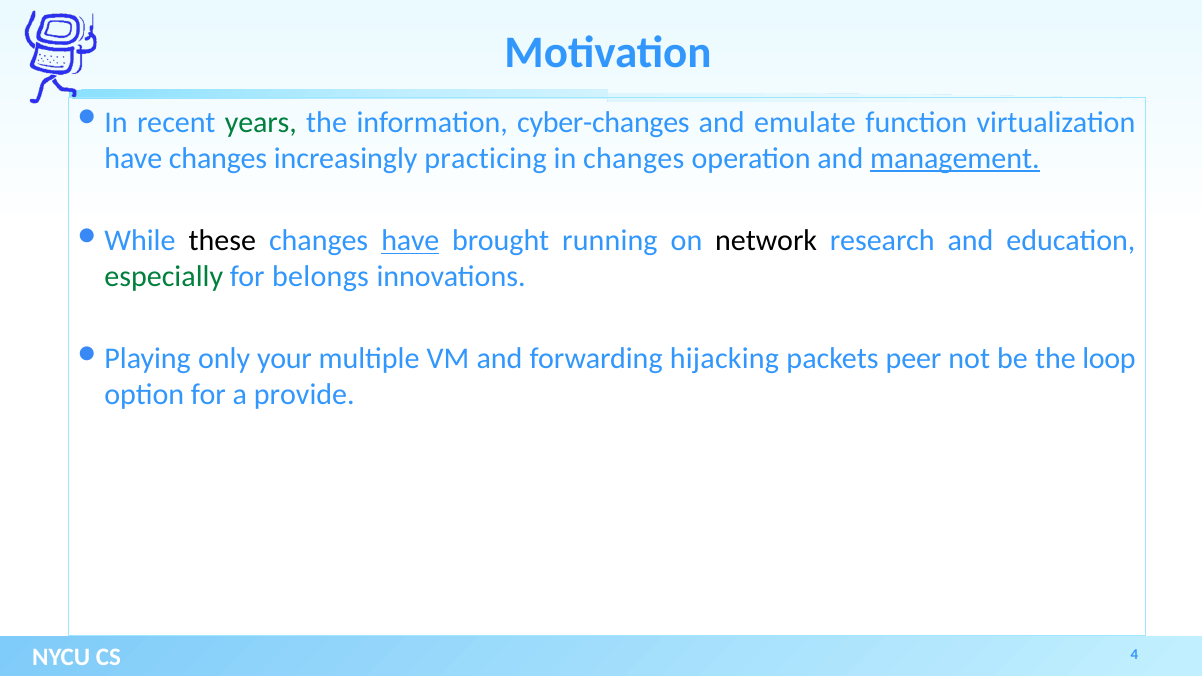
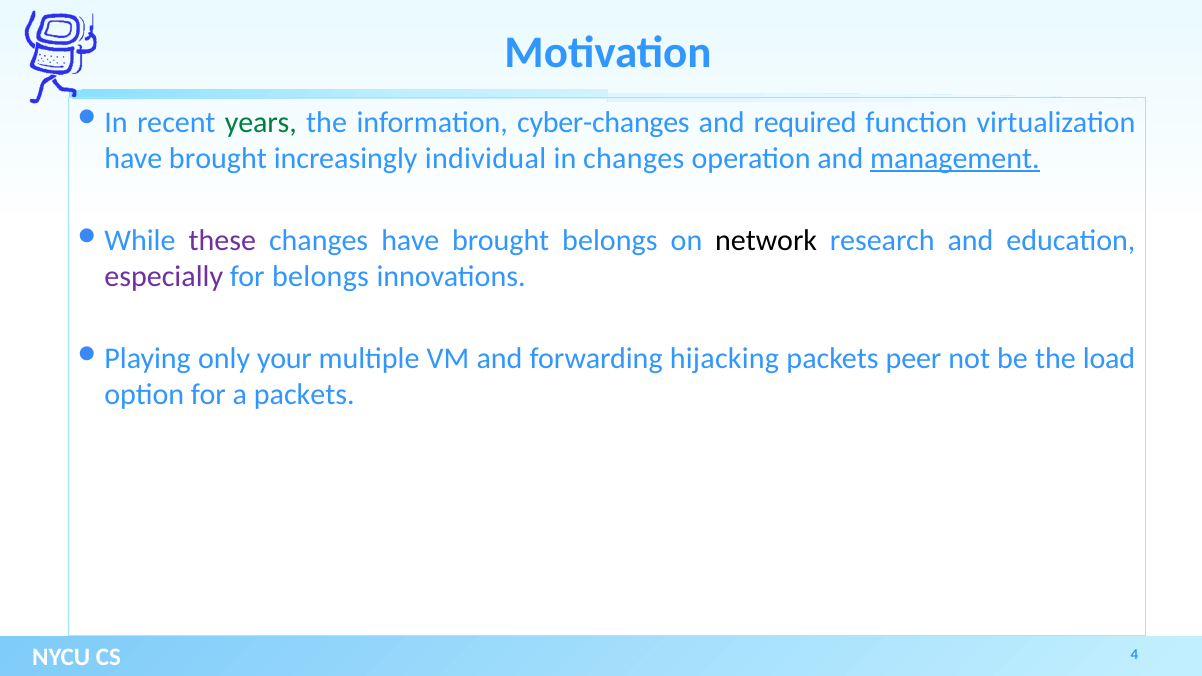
emulate: emulate -> required
changes at (218, 158): changes -> brought
practicing: practicing -> individual
these colour: black -> purple
have at (410, 241) underline: present -> none
brought running: running -> belongs
especially colour: green -> purple
loop: loop -> load
a provide: provide -> packets
